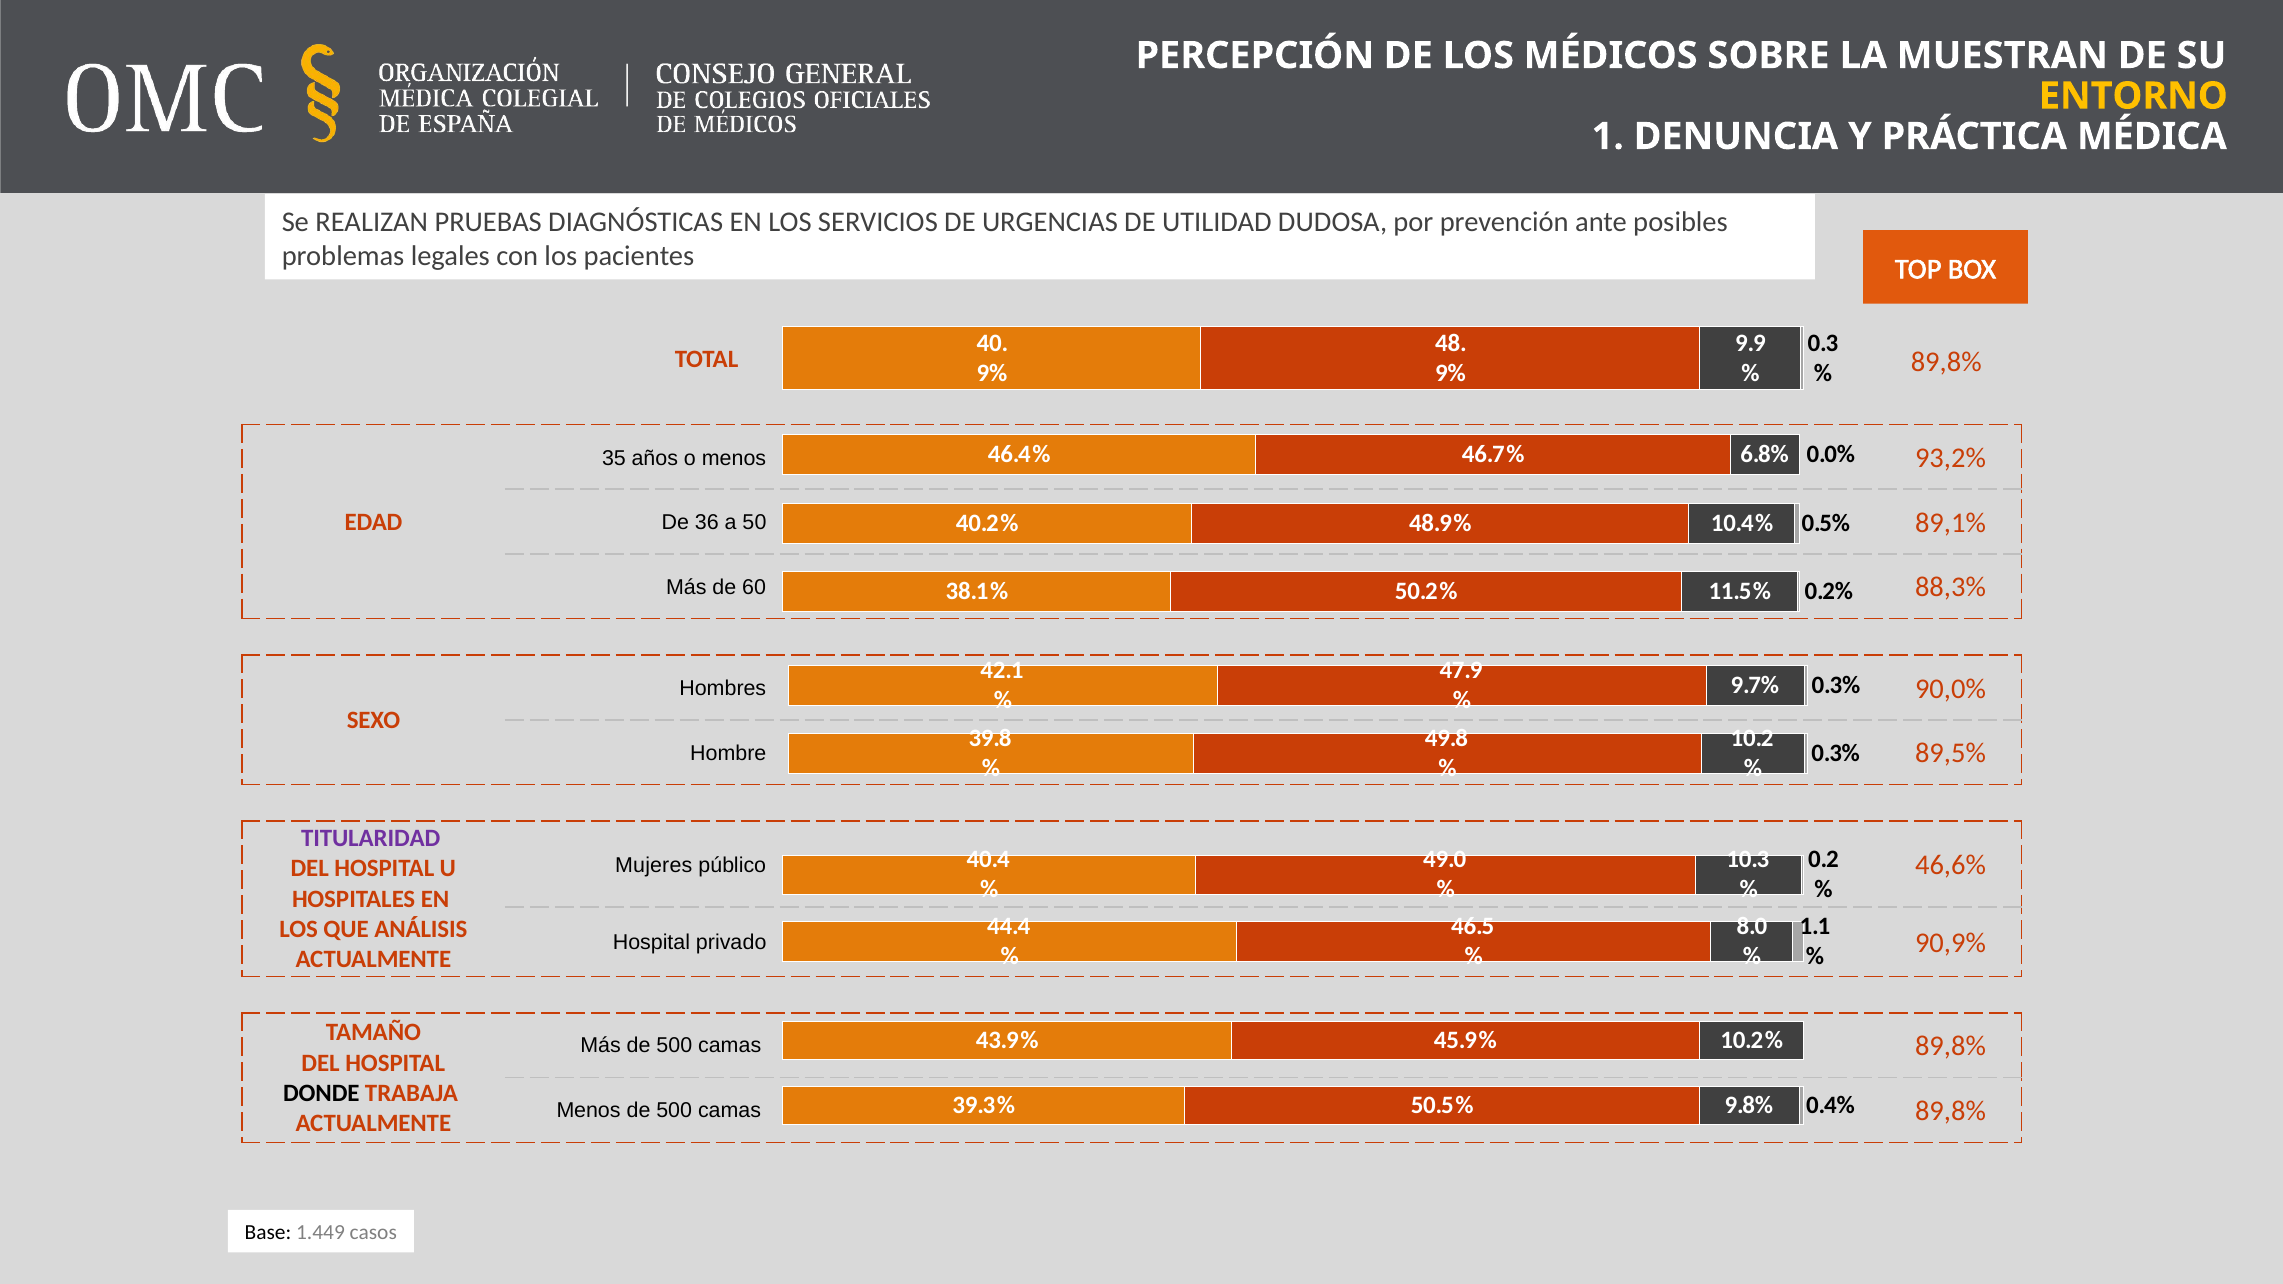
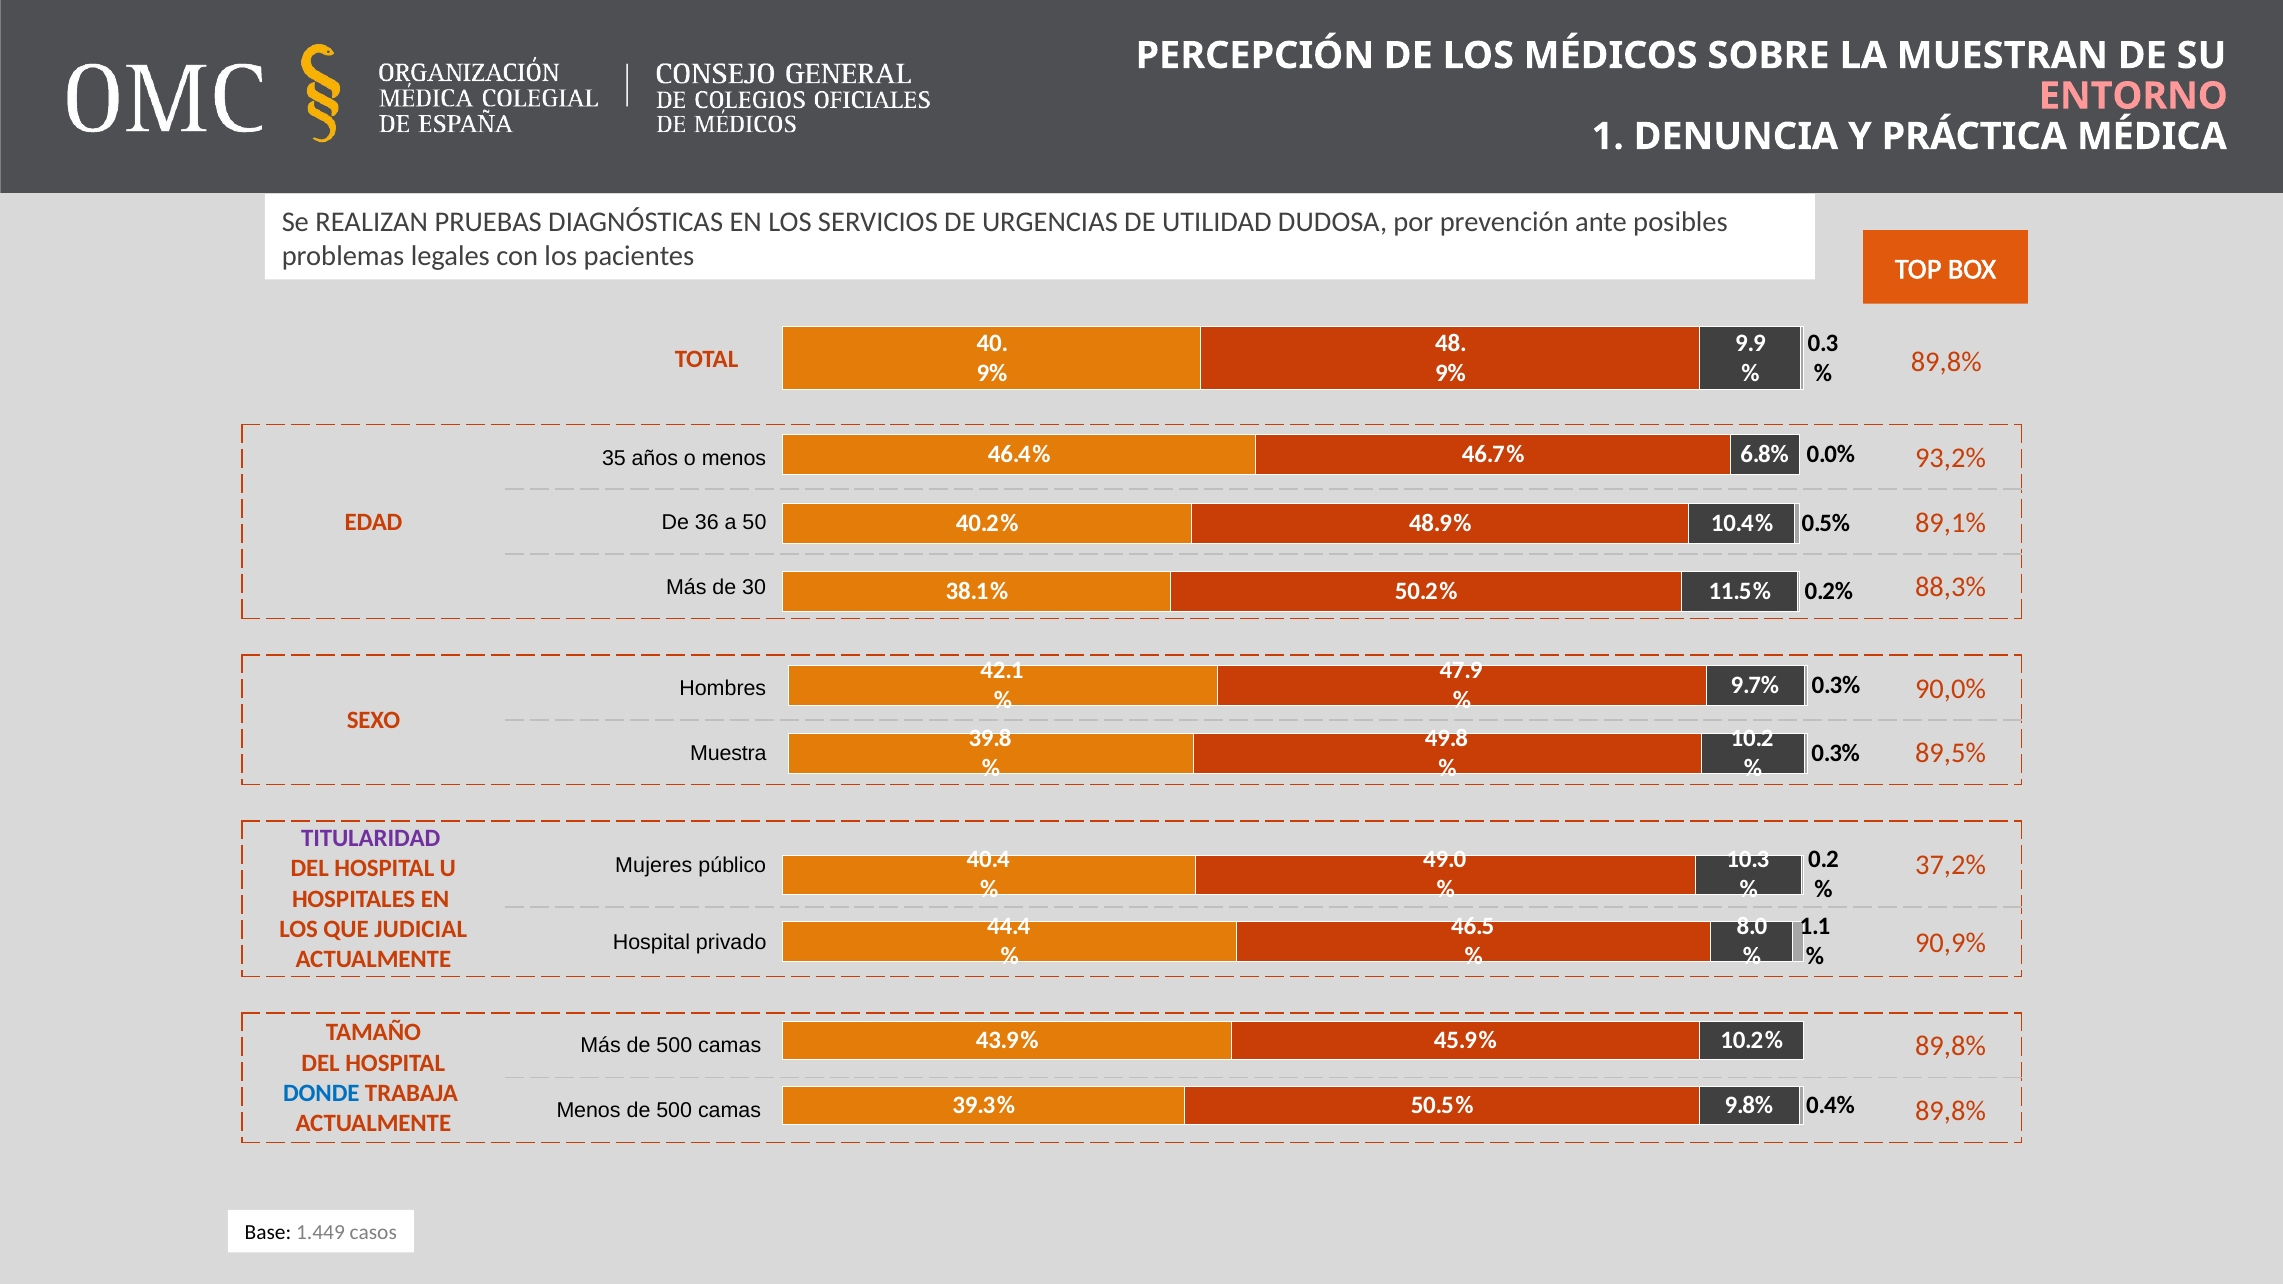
ENTORNO colour: yellow -> pink
60: 60 -> 30
Hombre: Hombre -> Muestra
46,6%: 46,6% -> 37,2%
ANÁLISIS: ANÁLISIS -> JUDICIAL
DONDE colour: black -> blue
